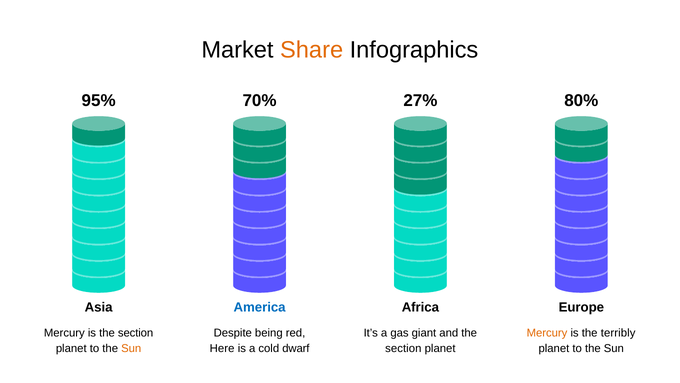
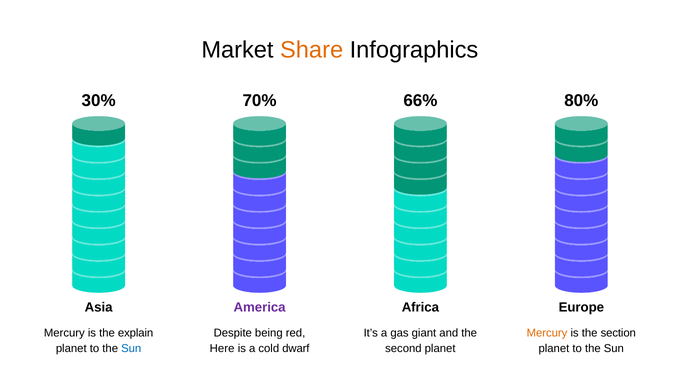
95%: 95% -> 30%
27%: 27% -> 66%
America colour: blue -> purple
is the section: section -> explain
terribly: terribly -> section
section at (403, 348): section -> second
Sun at (131, 348) colour: orange -> blue
